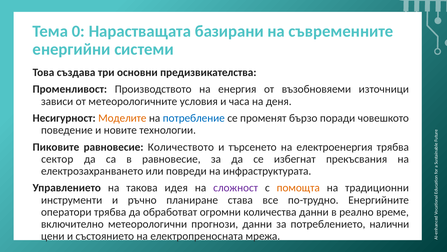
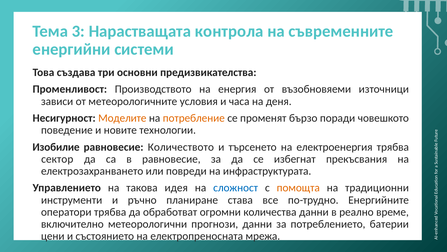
0: 0 -> 3
базирани: базирани -> контрола
потребление colour: blue -> orange
Пиковите: Пиковите -> Изобилие
сложност colour: purple -> blue
налични: налични -> батерии
